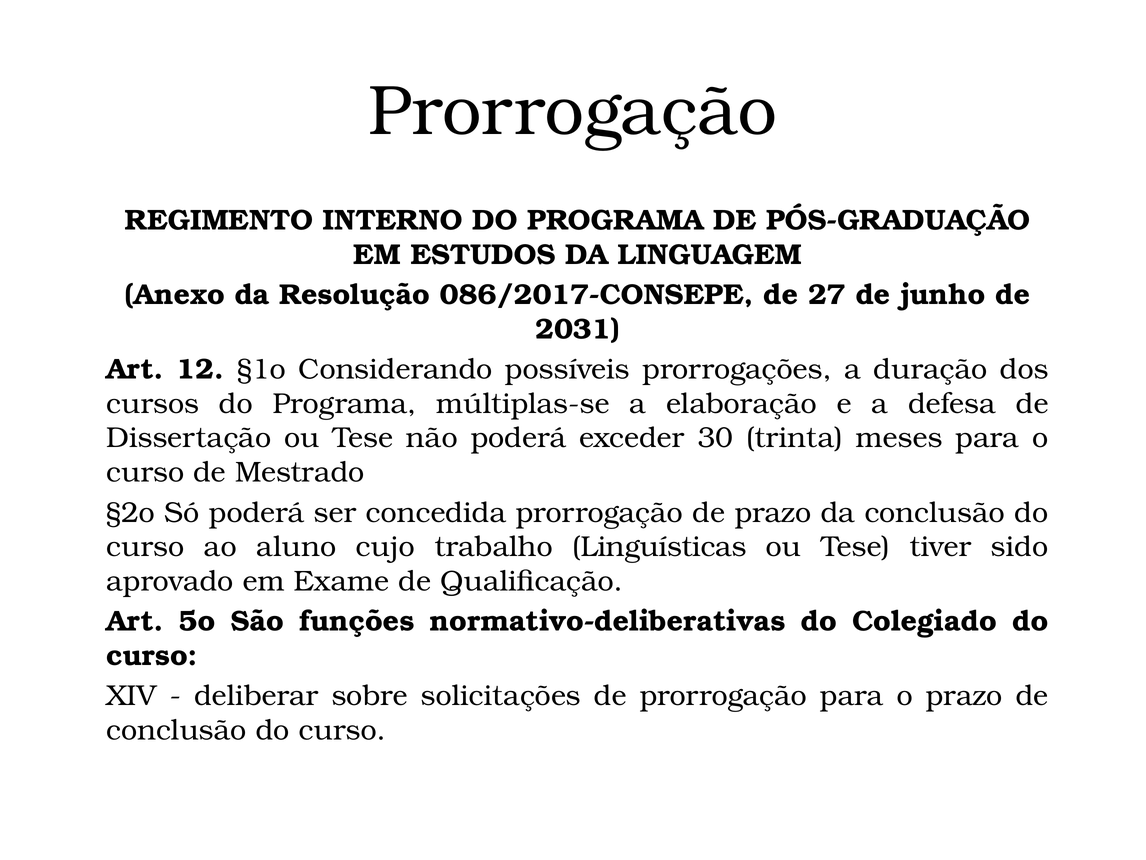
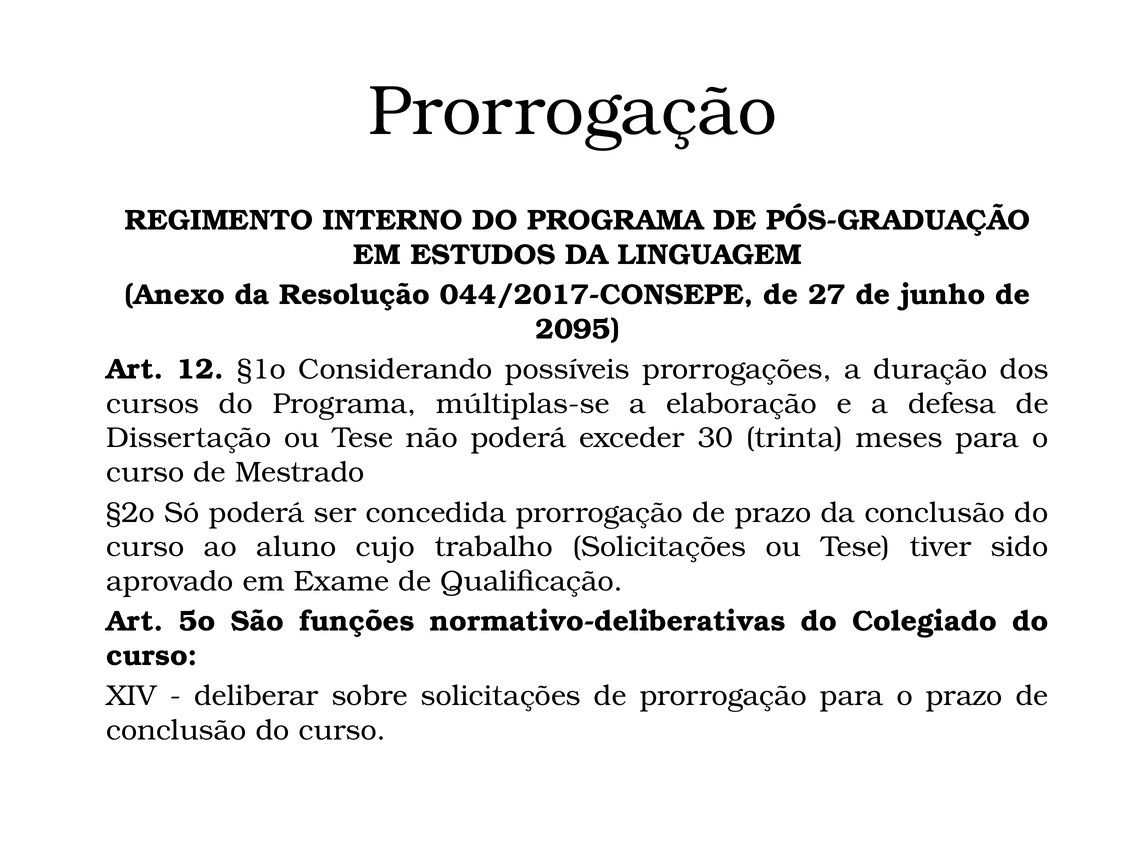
086/2017-CONSEPE: 086/2017-CONSEPE -> 044/2017-CONSEPE
2031: 2031 -> 2095
trabalho Linguísticas: Linguísticas -> Solicitações
